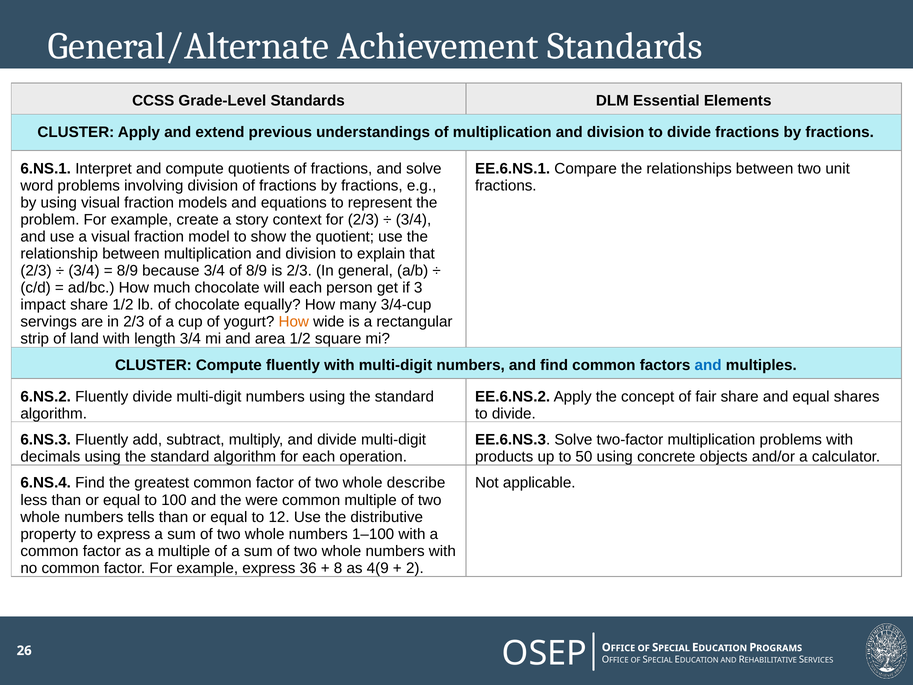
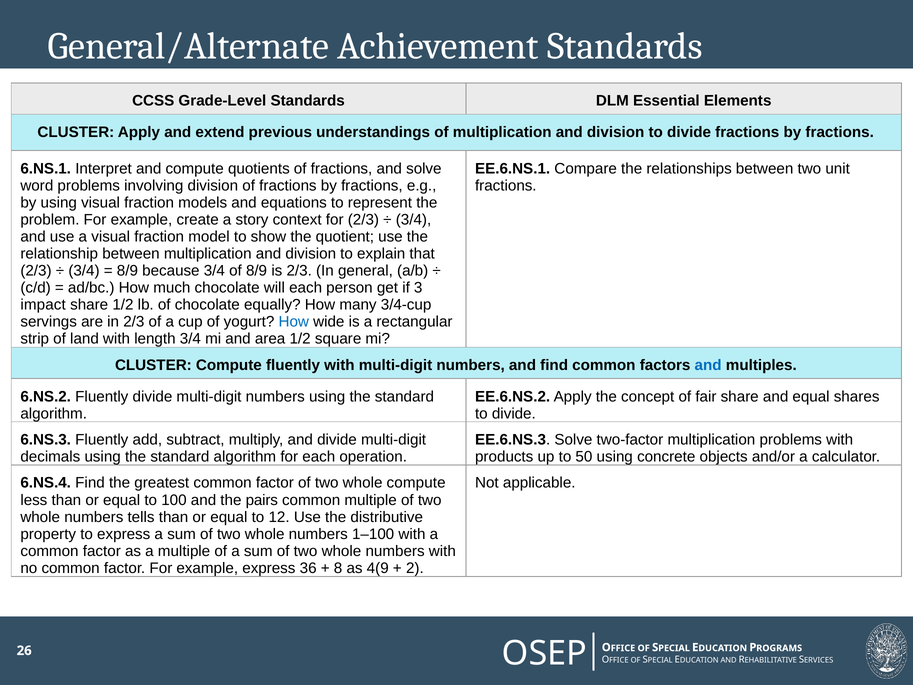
How at (294, 322) colour: orange -> blue
whole describe: describe -> compute
were: were -> pairs
